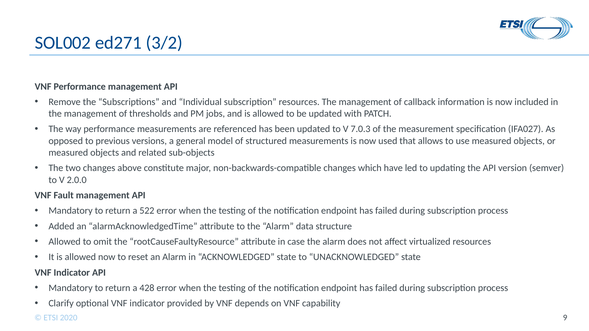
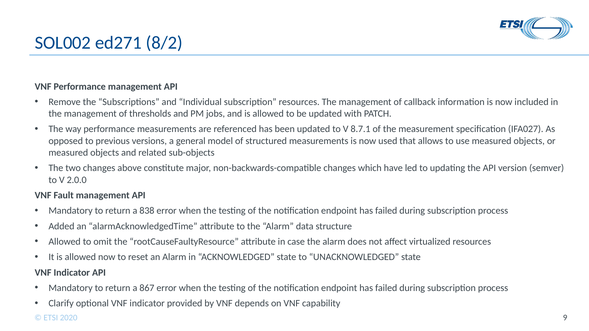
3/2: 3/2 -> 8/2
7.0.3: 7.0.3 -> 8.7.1
522: 522 -> 838
428: 428 -> 867
